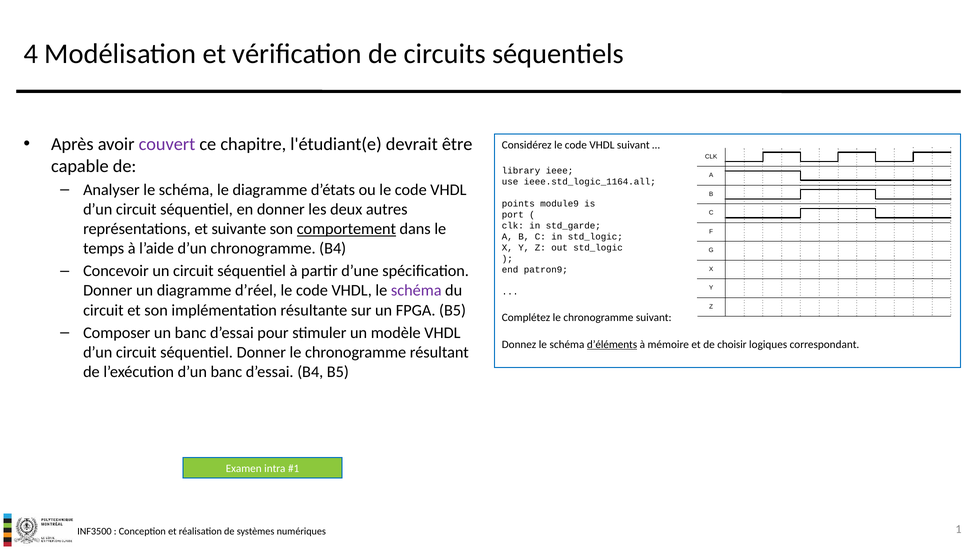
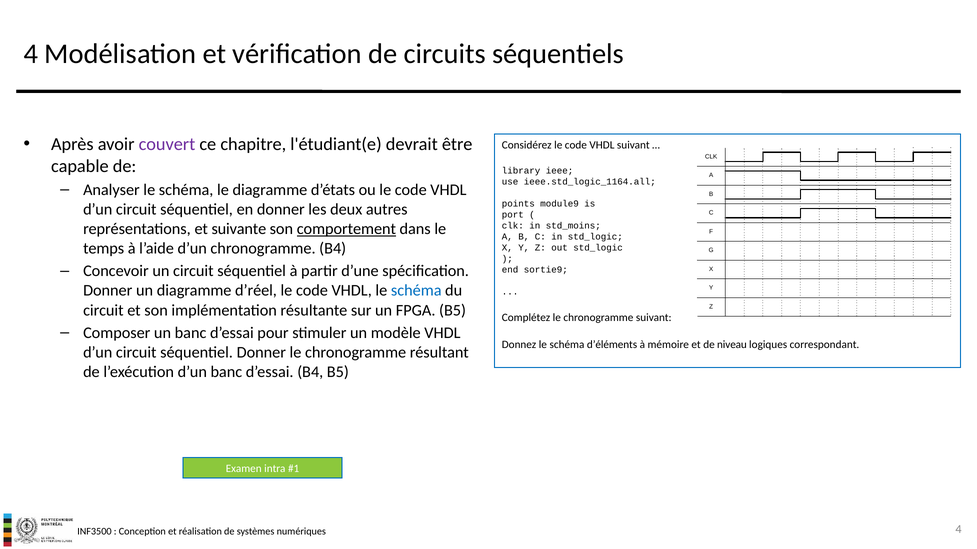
std_garde: std_garde -> std_moins
patron9: patron9 -> sortie9
schéma at (416, 291) colour: purple -> blue
d’éléments underline: present -> none
choisir: choisir -> niveau
1 at (958, 530): 1 -> 4
